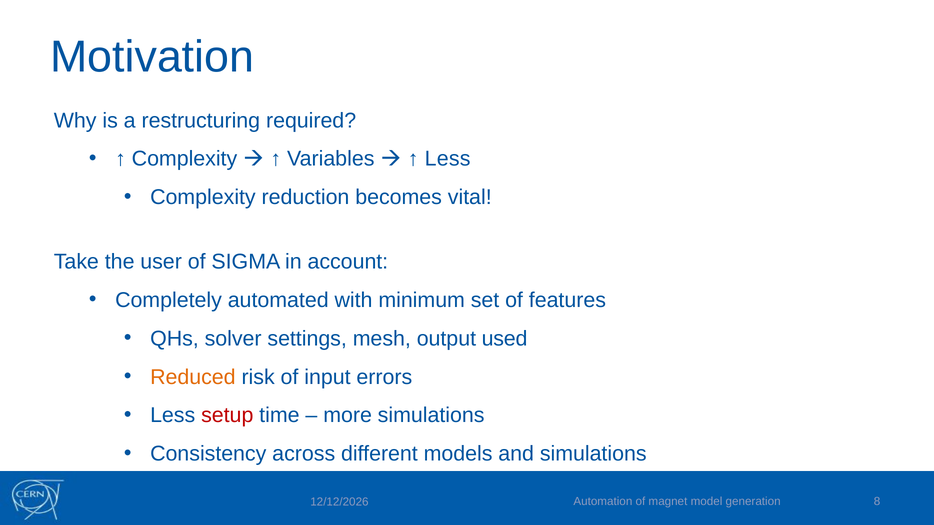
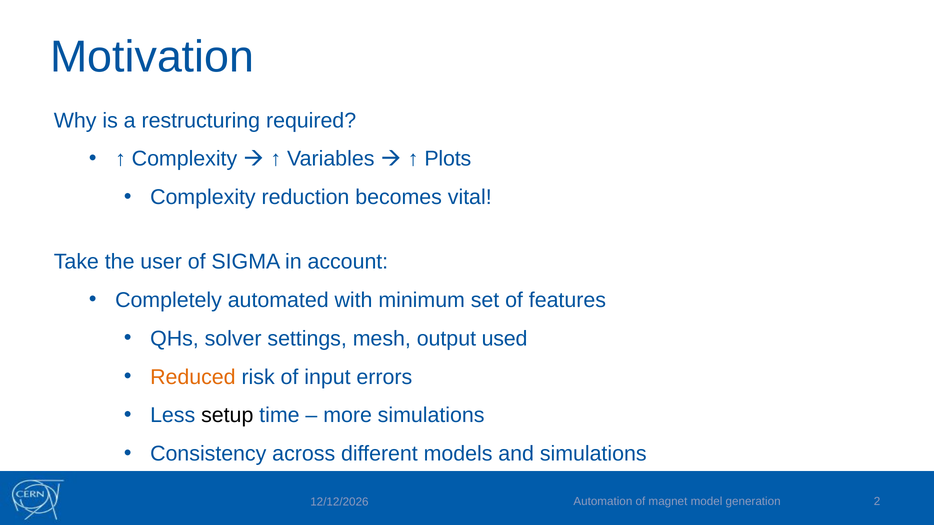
Less at (448, 159): Less -> Plots
setup colour: red -> black
8: 8 -> 2
